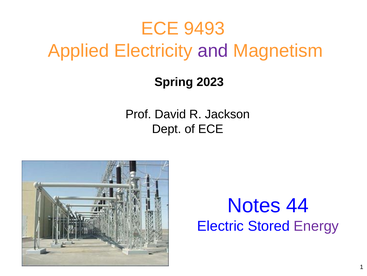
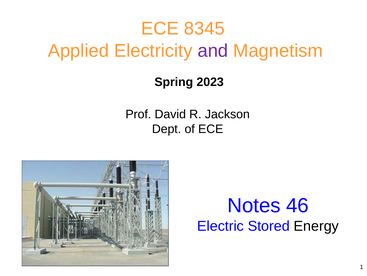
9493: 9493 -> 8345
44: 44 -> 46
Energy colour: purple -> black
